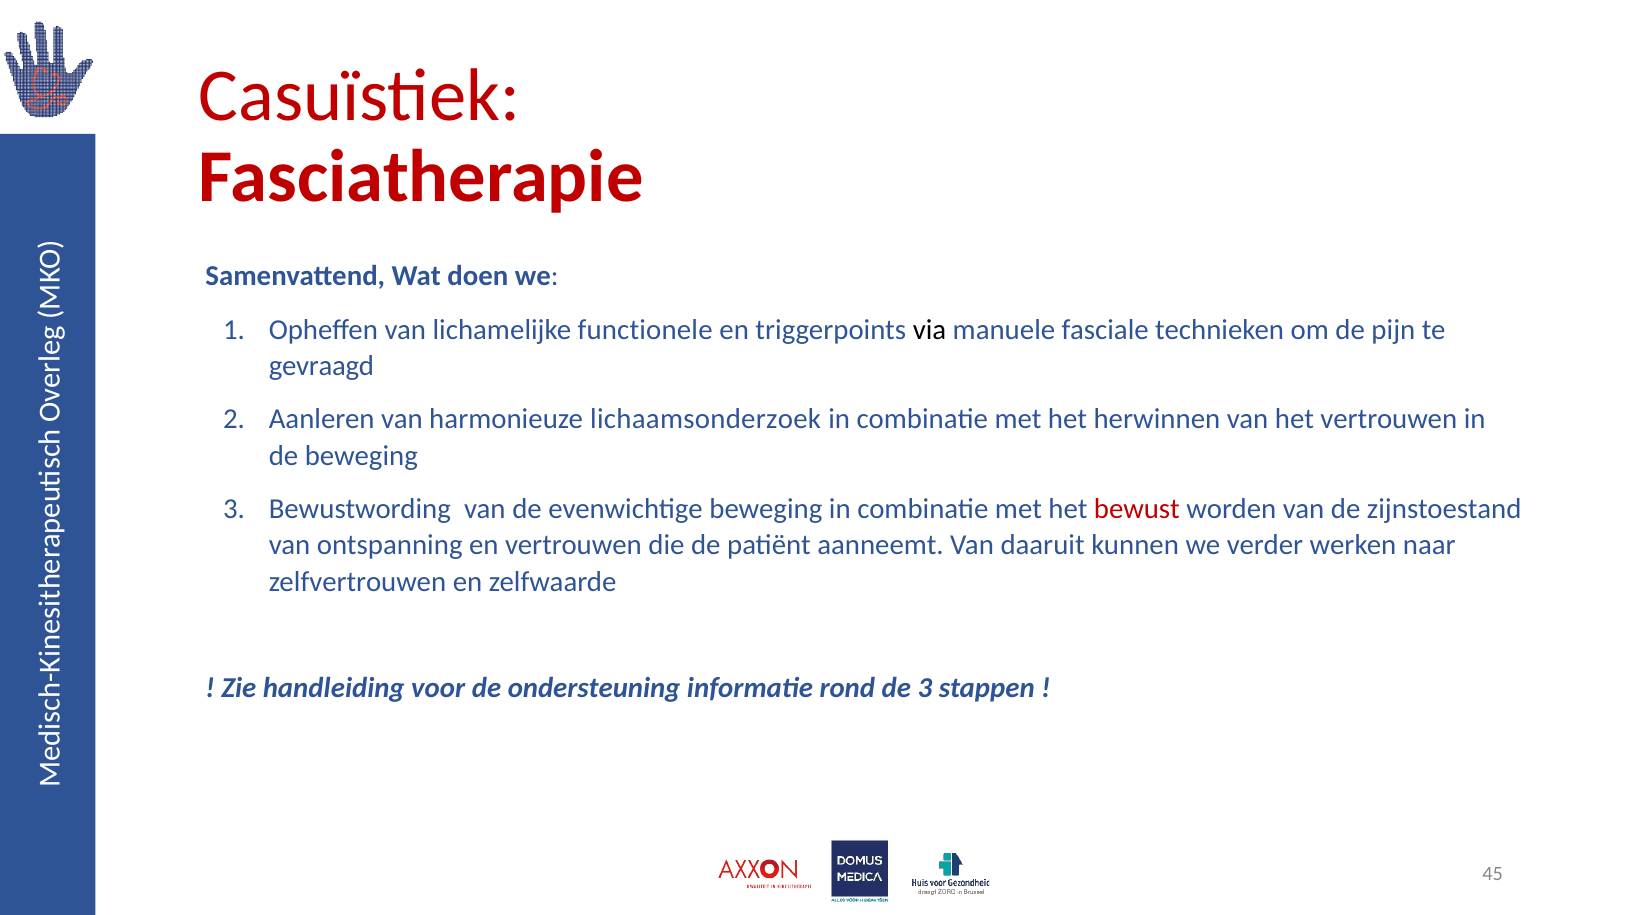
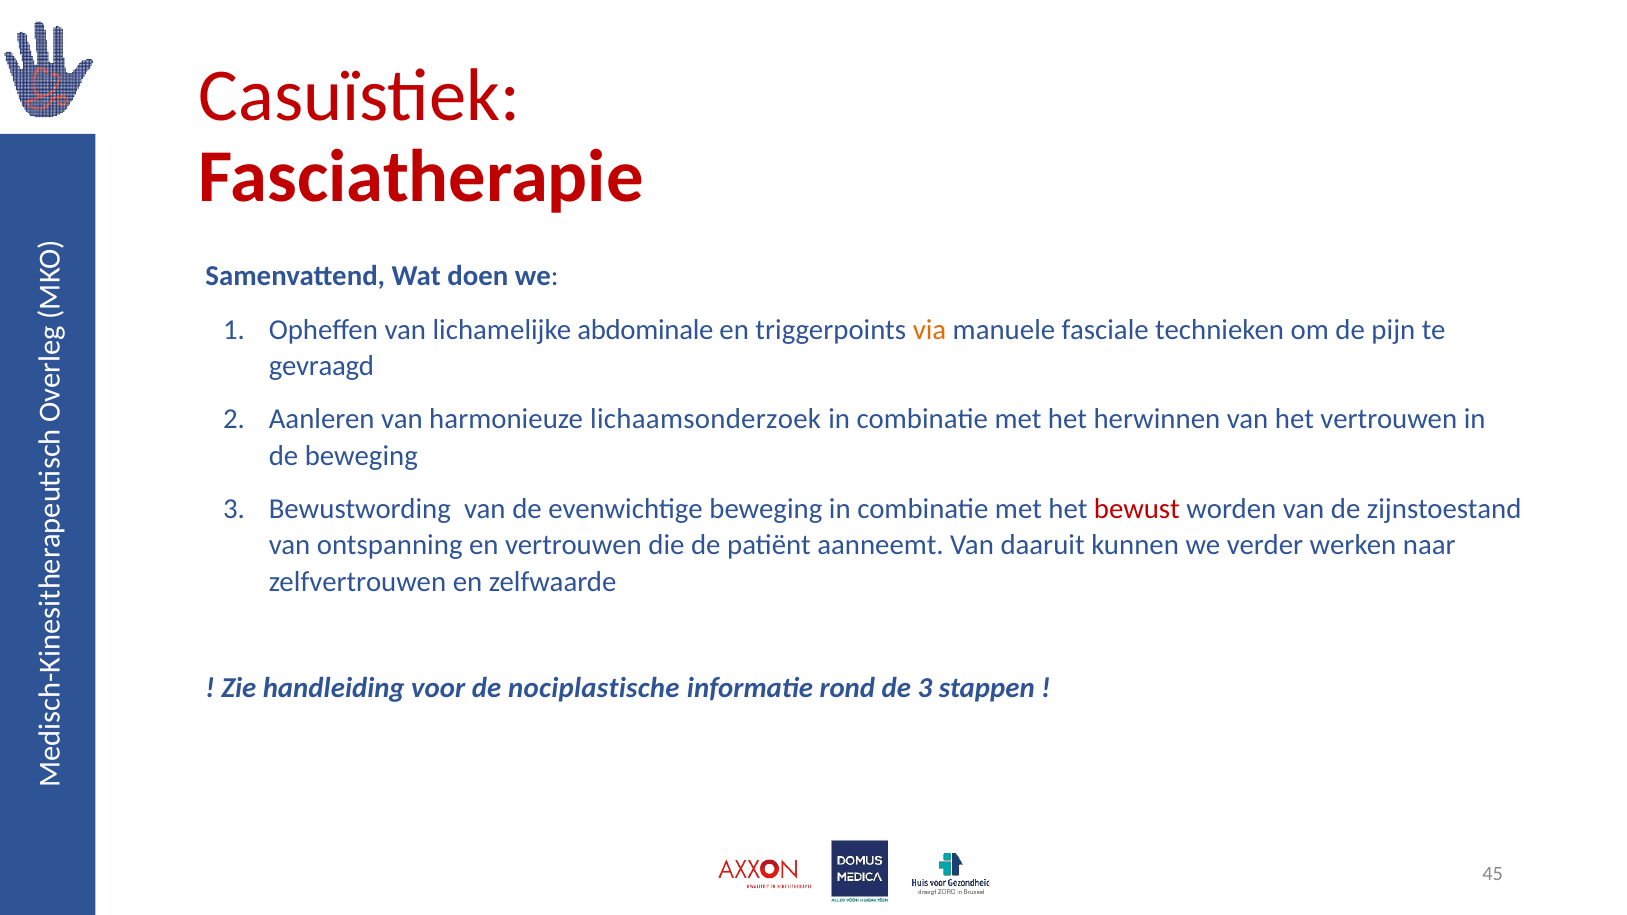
functionele: functionele -> abdominale
via colour: black -> orange
ondersteuning: ondersteuning -> nociplastische
